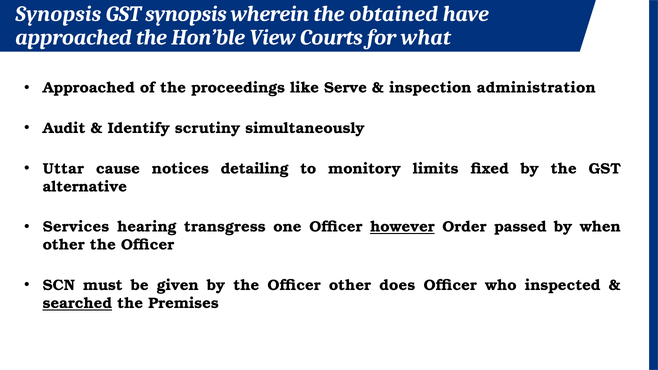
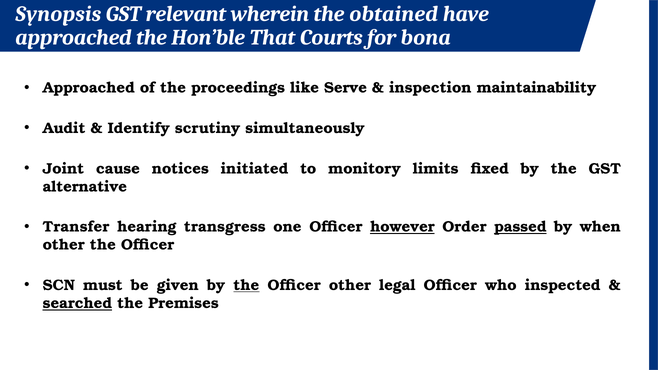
GST synopsis: synopsis -> relevant
View: View -> That
what: what -> bona
administration: administration -> maintainability
Uttar: Uttar -> Joint
detailing: detailing -> initiated
Services: Services -> Transfer
passed underline: none -> present
the at (246, 285) underline: none -> present
does: does -> legal
